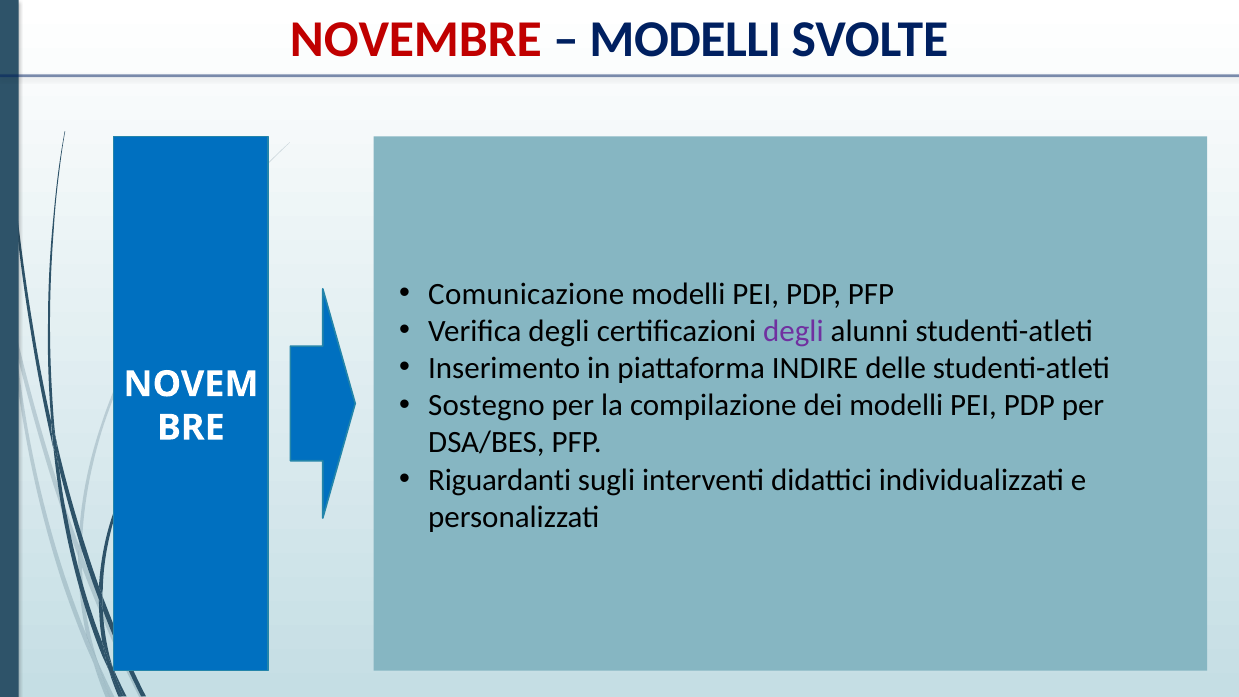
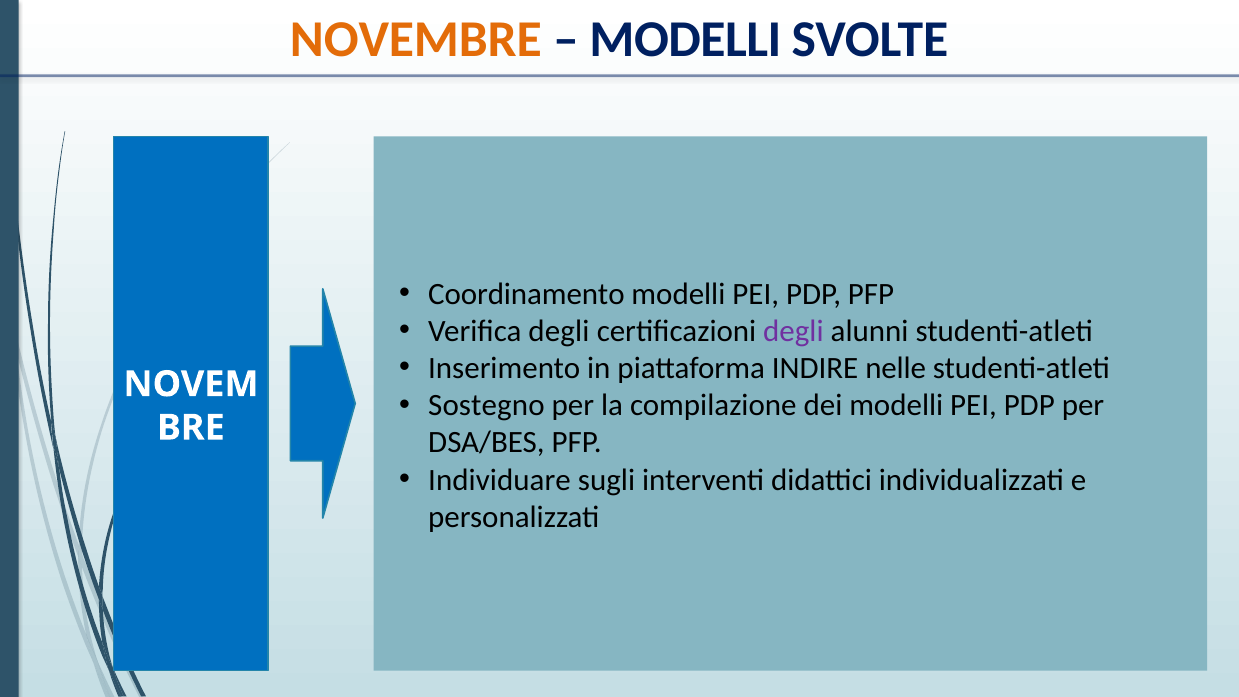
NOVEMBRE colour: red -> orange
Comunicazione: Comunicazione -> Coordinamento
delle: delle -> nelle
Riguardanti: Riguardanti -> Individuare
